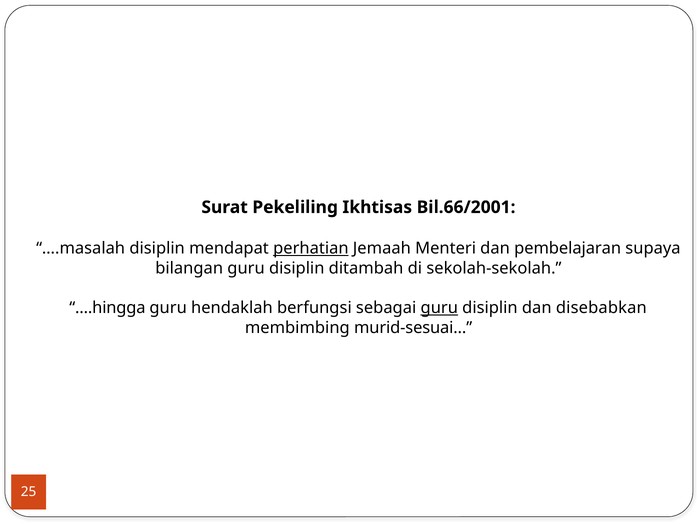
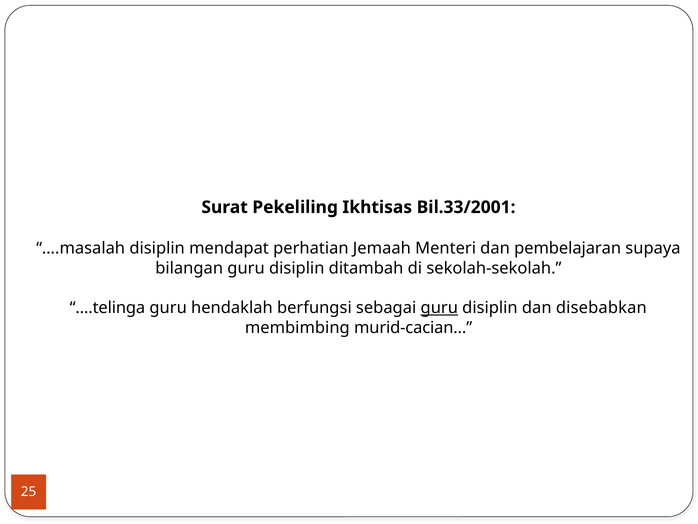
Bil.66/2001: Bil.66/2001 -> Bil.33/2001
perhatian underline: present -> none
….hingga: ….hingga -> ….telinga
murid-sesuai…: murid-sesuai… -> murid-cacian…
